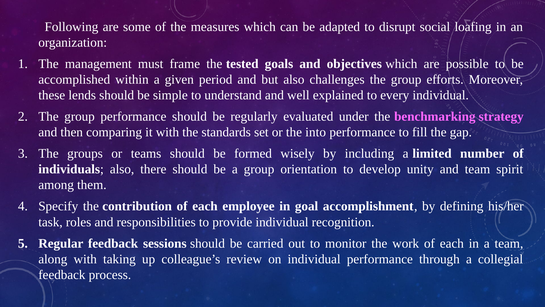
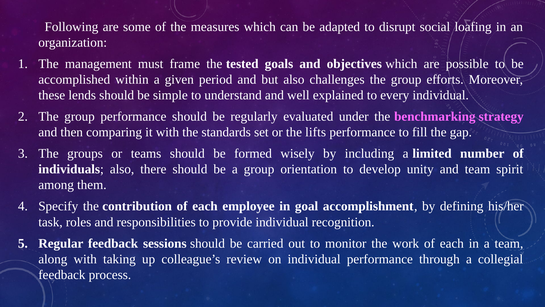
into: into -> lifts
